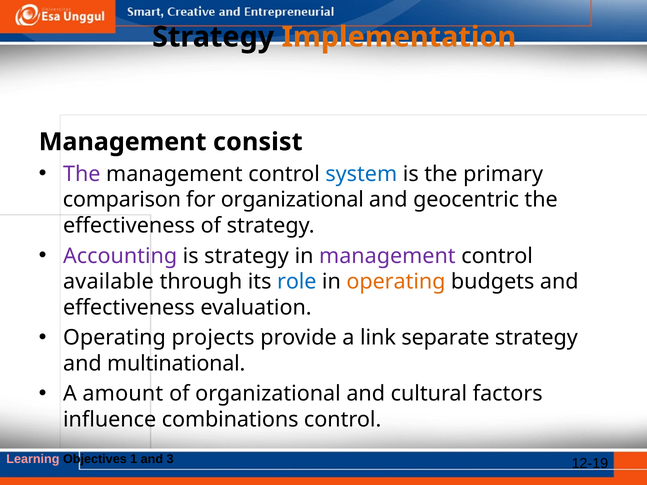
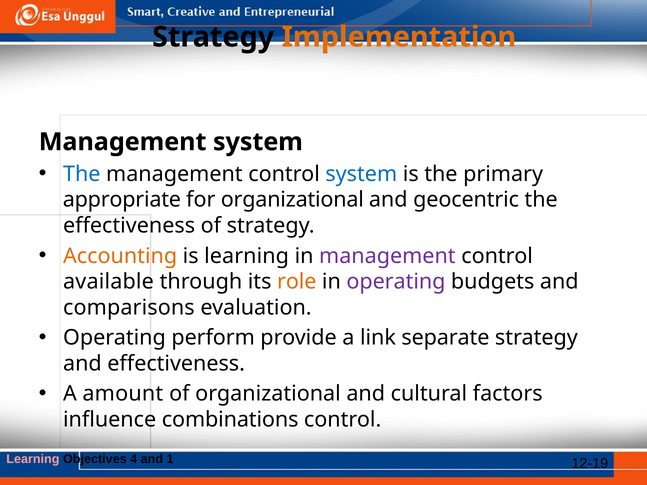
Management consist: consist -> system
The at (82, 174) colour: purple -> blue
comparison: comparison -> appropriate
Accounting colour: purple -> orange
is strategy: strategy -> learning
role colour: blue -> orange
operating at (396, 282) colour: orange -> purple
effectiveness at (129, 308): effectiveness -> comparisons
projects: projects -> perform
and multinational: multinational -> effectiveness
1: 1 -> 4
3: 3 -> 1
